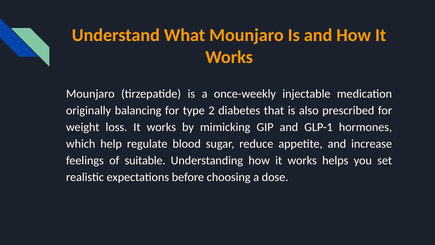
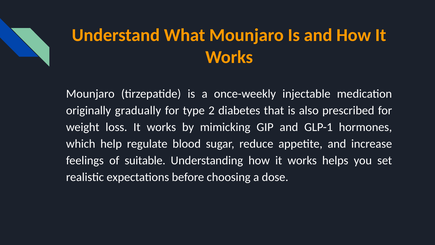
balancing: balancing -> gradually
